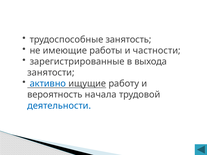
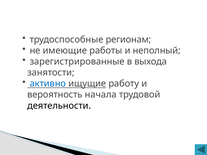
занятость: занятость -> регионам
частности: частности -> неполный
деятельности colour: blue -> black
